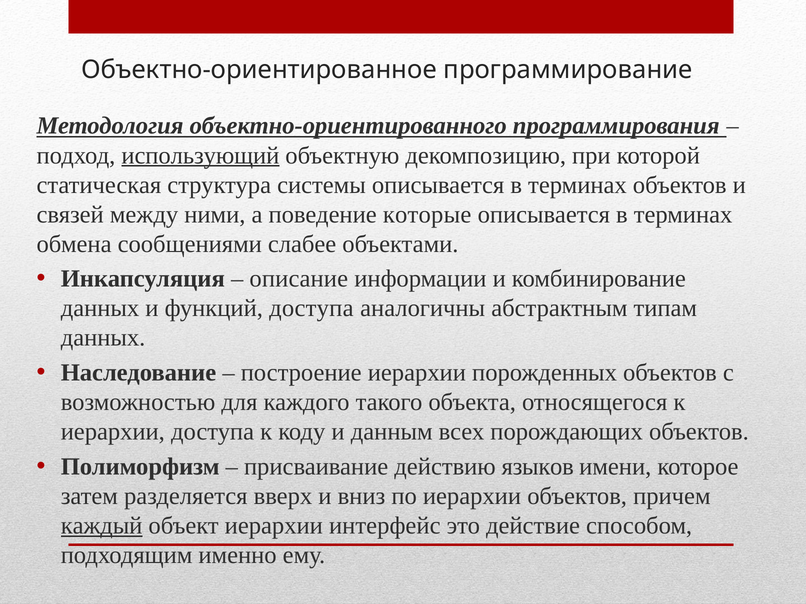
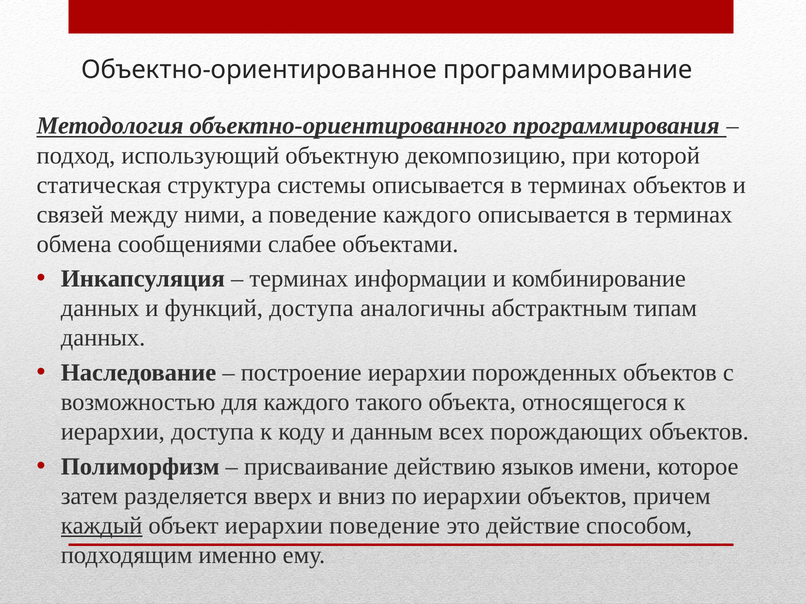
использующий underline: present -> none
поведение которые: которые -> каждого
описание at (299, 279): описание -> терминах
иерархии интерфейс: интерфейс -> поведение
